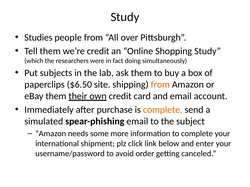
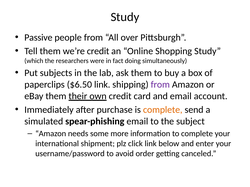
Studies: Studies -> Passive
$6.50 site: site -> link
from at (160, 85) colour: orange -> purple
